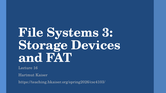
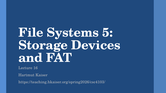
3: 3 -> 5
